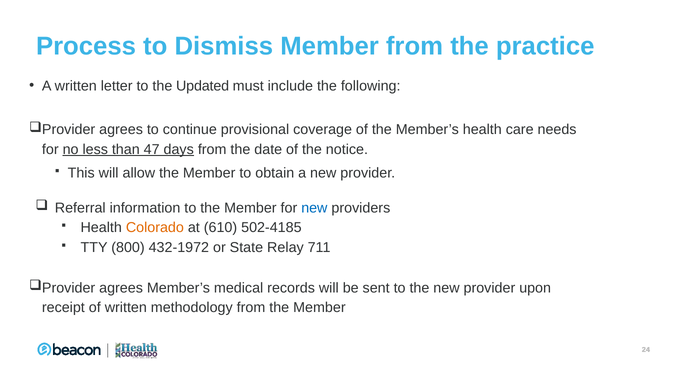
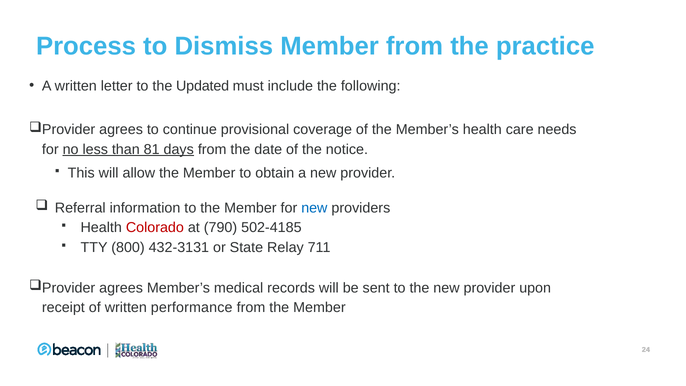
47: 47 -> 81
Colorado colour: orange -> red
610: 610 -> 790
432-1972: 432-1972 -> 432-3131
methodology: methodology -> performance
